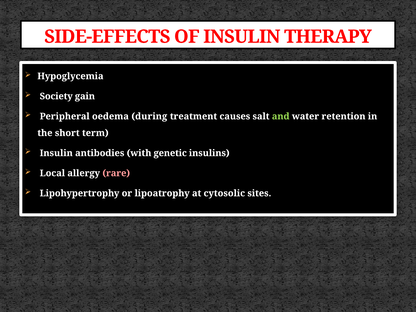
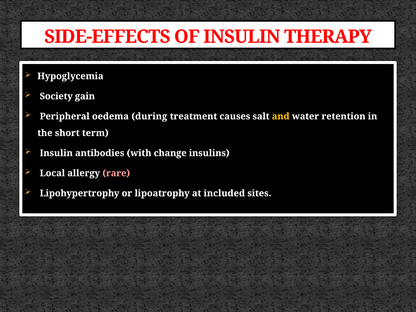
and colour: light green -> yellow
genetic: genetic -> change
cytosolic: cytosolic -> included
